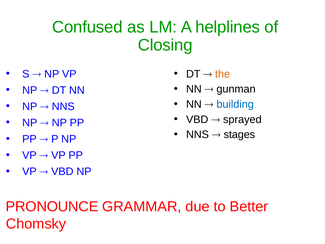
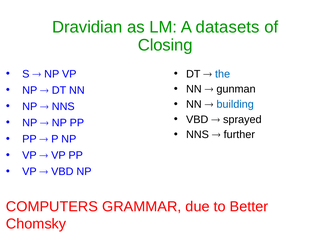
Confused: Confused -> Dravidian
helplines: helplines -> datasets
the colour: orange -> blue
stages: stages -> further
PRONOUNCE: PRONOUNCE -> COMPUTERS
